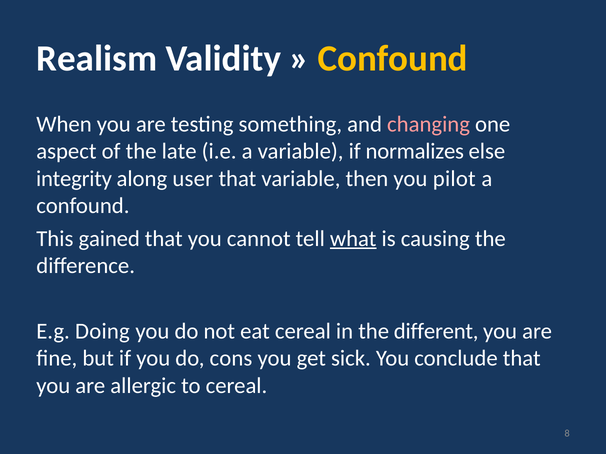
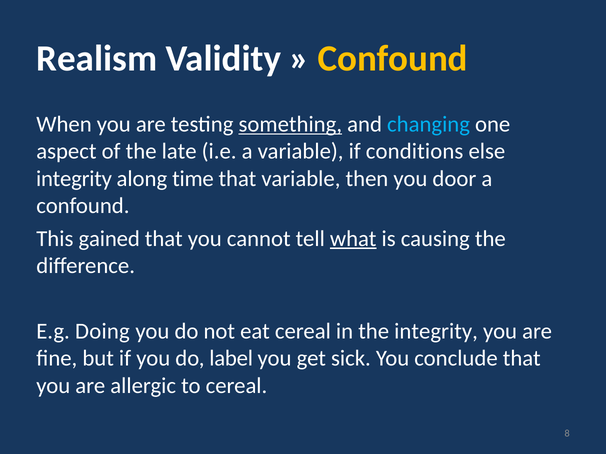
something underline: none -> present
changing colour: pink -> light blue
normalizes: normalizes -> conditions
user: user -> time
pilot: pilot -> door
the different: different -> integrity
cons: cons -> label
